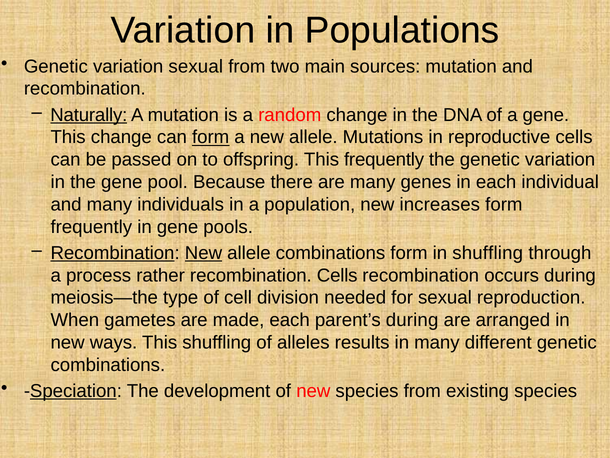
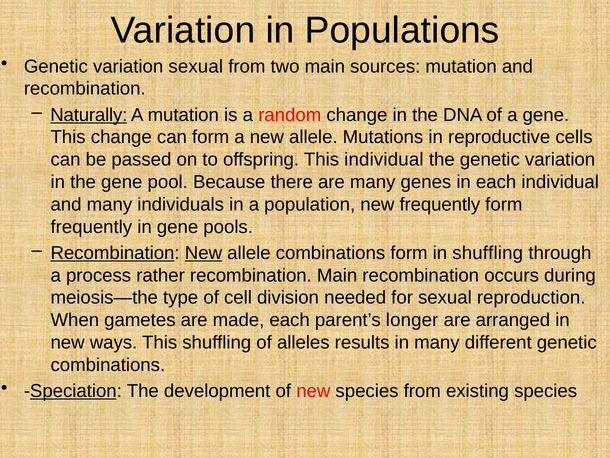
form at (211, 137) underline: present -> none
This frequently: frequently -> individual
new increases: increases -> frequently
recombination Cells: Cells -> Main
parent’s during: during -> longer
